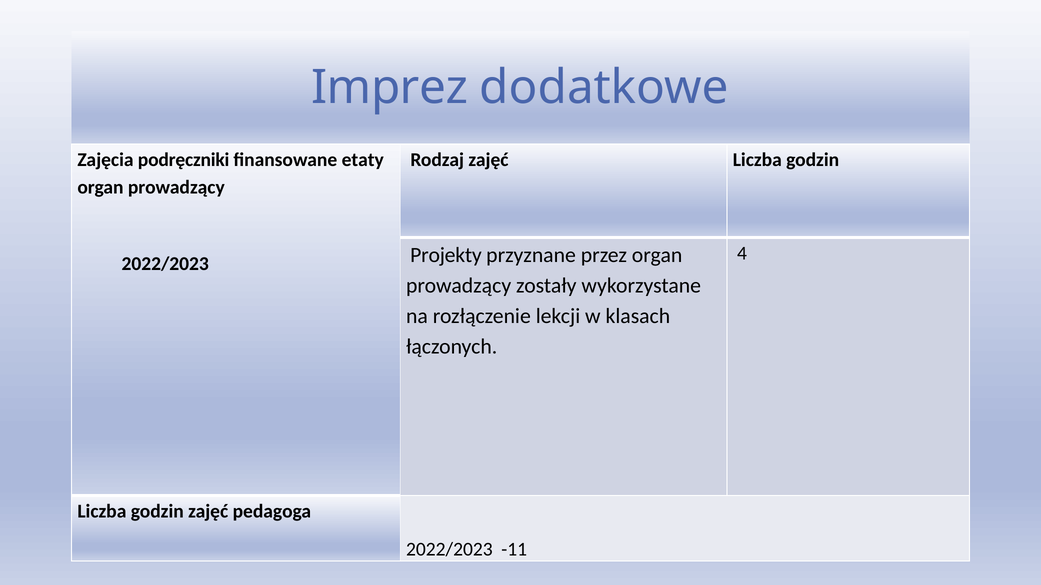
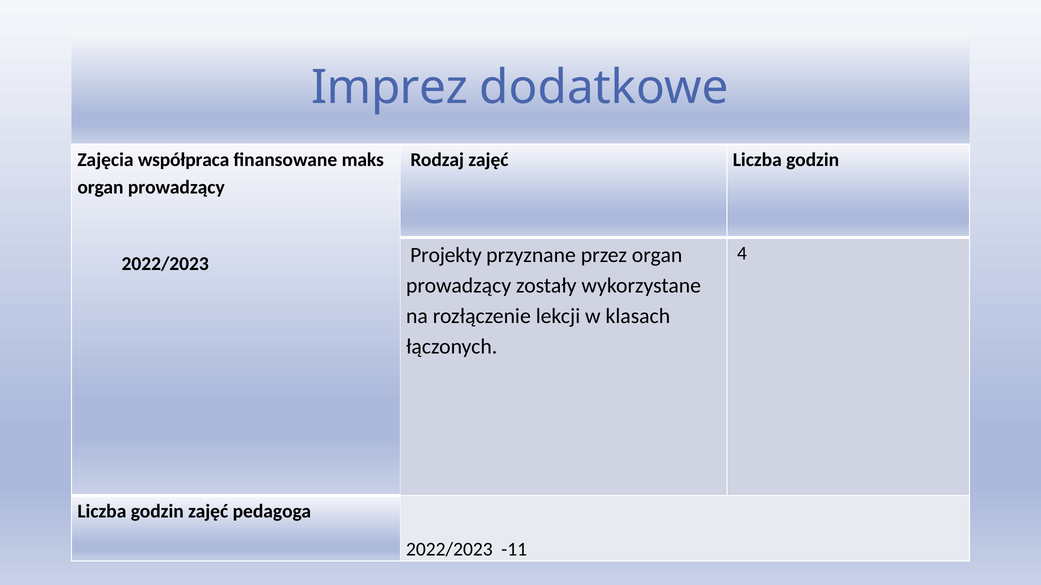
podręczniki: podręczniki -> współpraca
etaty: etaty -> maks
